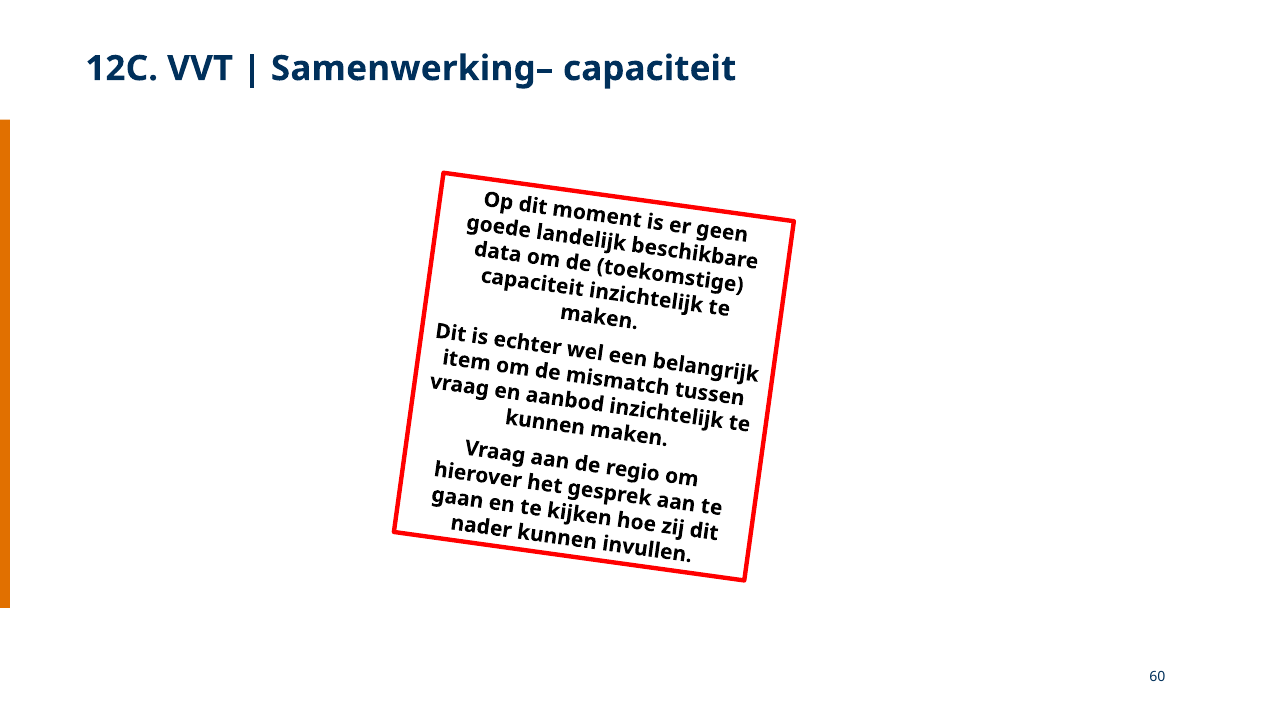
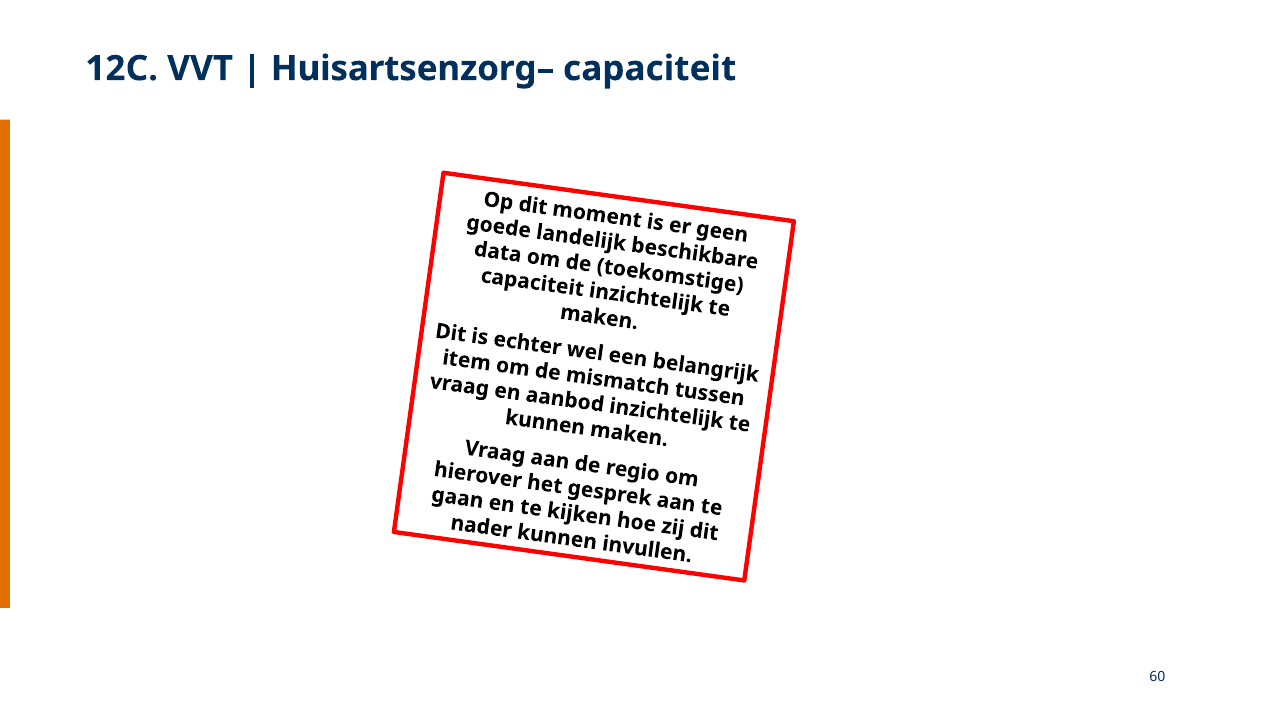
Samenwerking–: Samenwerking– -> Huisartsenzorg–
